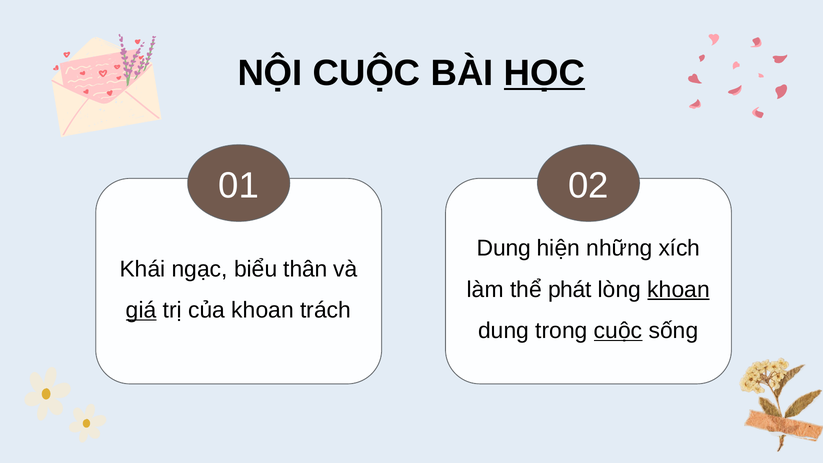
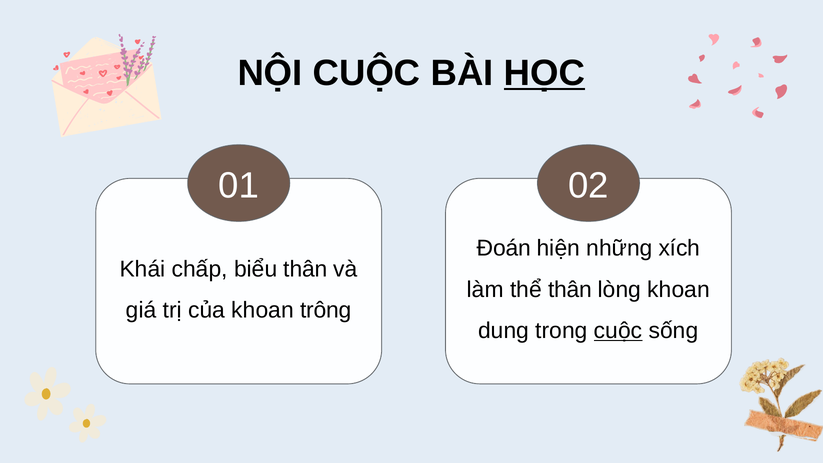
Dung at (504, 248): Dung -> Đoán
ngạc: ngạc -> chấp
thể phát: phát -> thân
khoan at (679, 290) underline: present -> none
giá underline: present -> none
trách: trách -> trông
